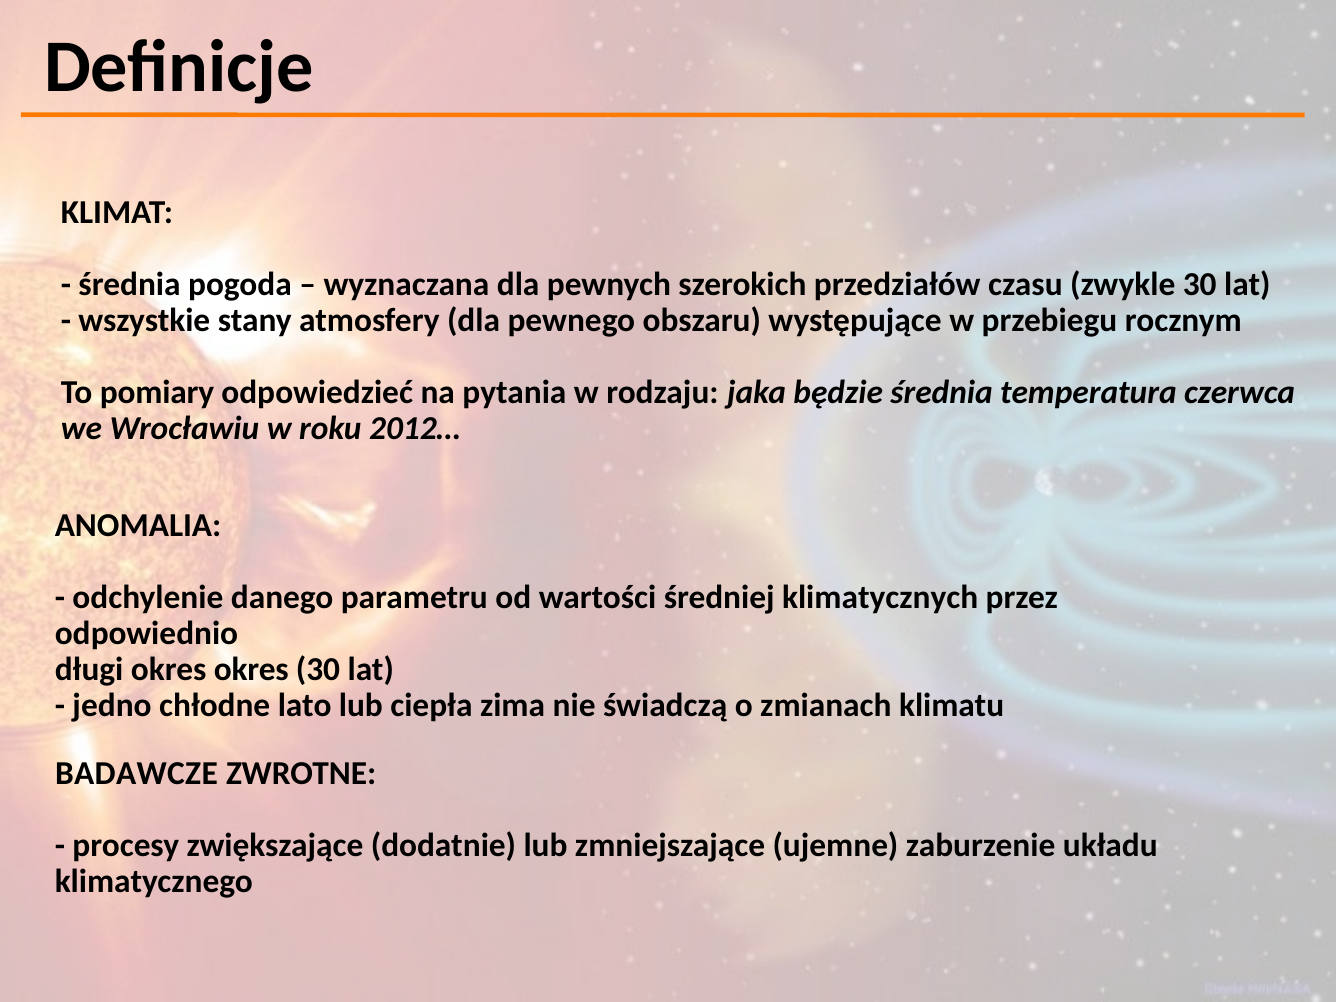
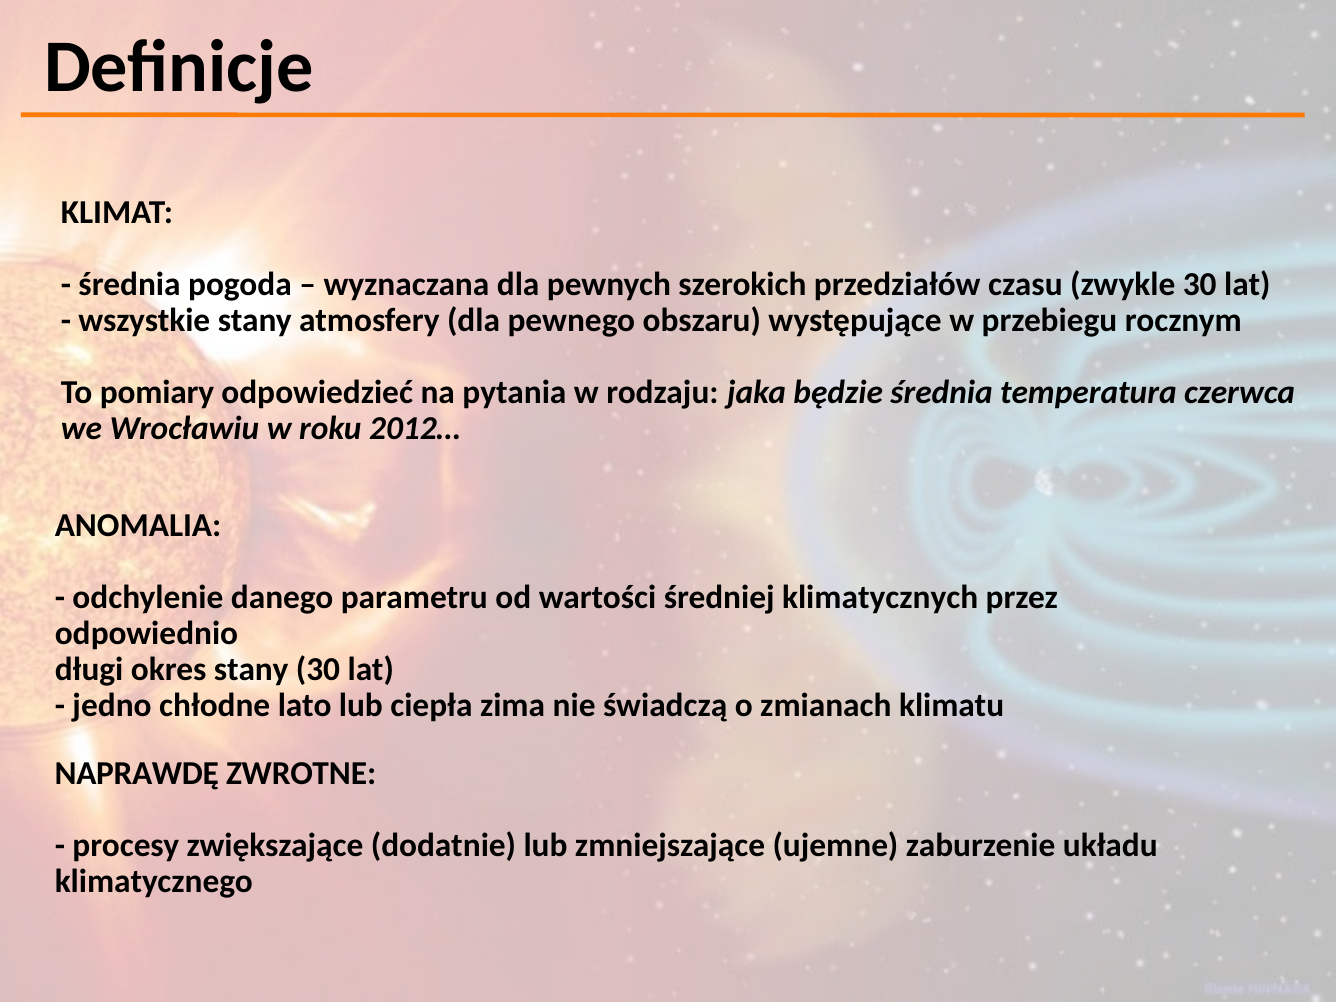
okres okres: okres -> stany
BADAWCZE: BADAWCZE -> NAPRAWDĘ
